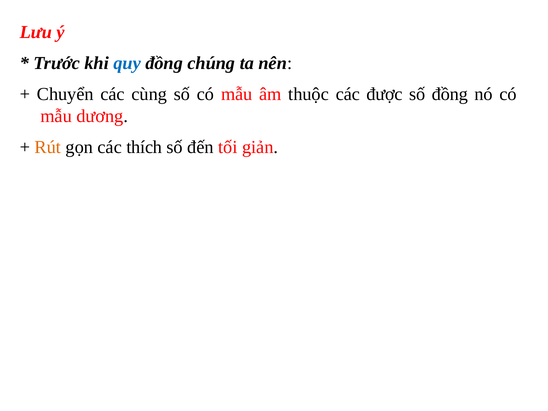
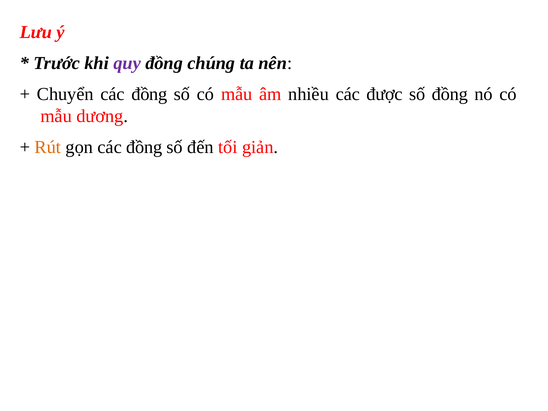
quy colour: blue -> purple
Chuyển các cùng: cùng -> đồng
thuộc: thuộc -> nhiều
gọn các thích: thích -> đồng
